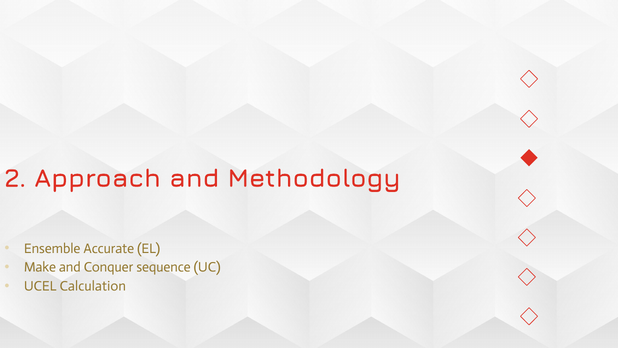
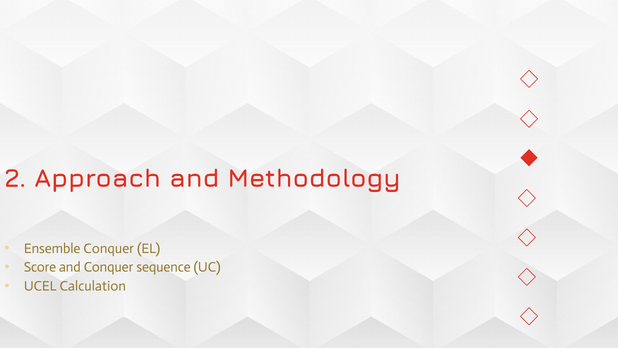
Ensemble Accurate: Accurate -> Conquer
Make: Make -> Score
